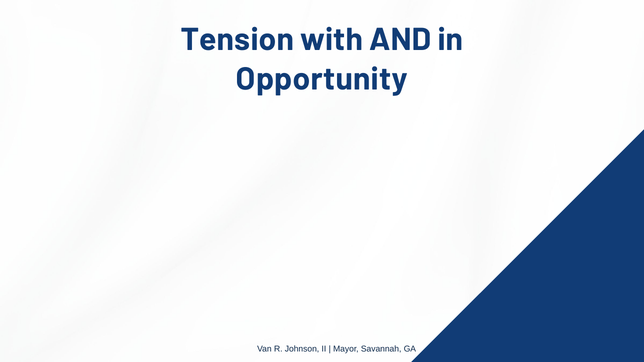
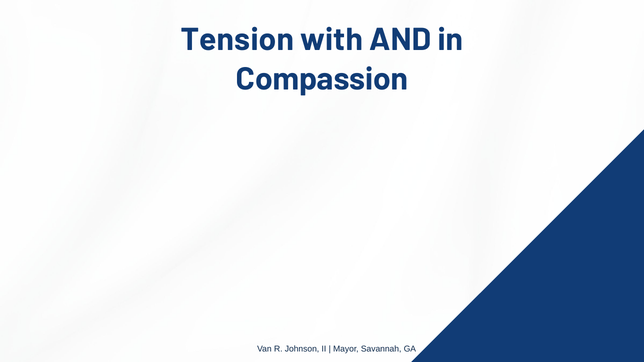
Opportunity: Opportunity -> Compassion
